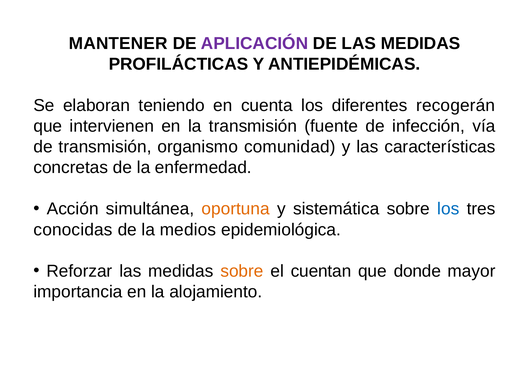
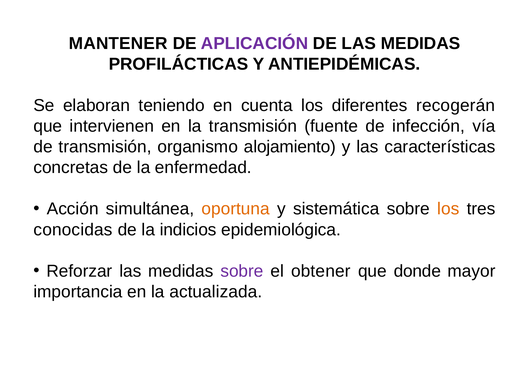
comunidad: comunidad -> alojamiento
los at (448, 209) colour: blue -> orange
medios: medios -> indicios
sobre at (242, 271) colour: orange -> purple
cuentan: cuentan -> obtener
alojamiento: alojamiento -> actualizada
